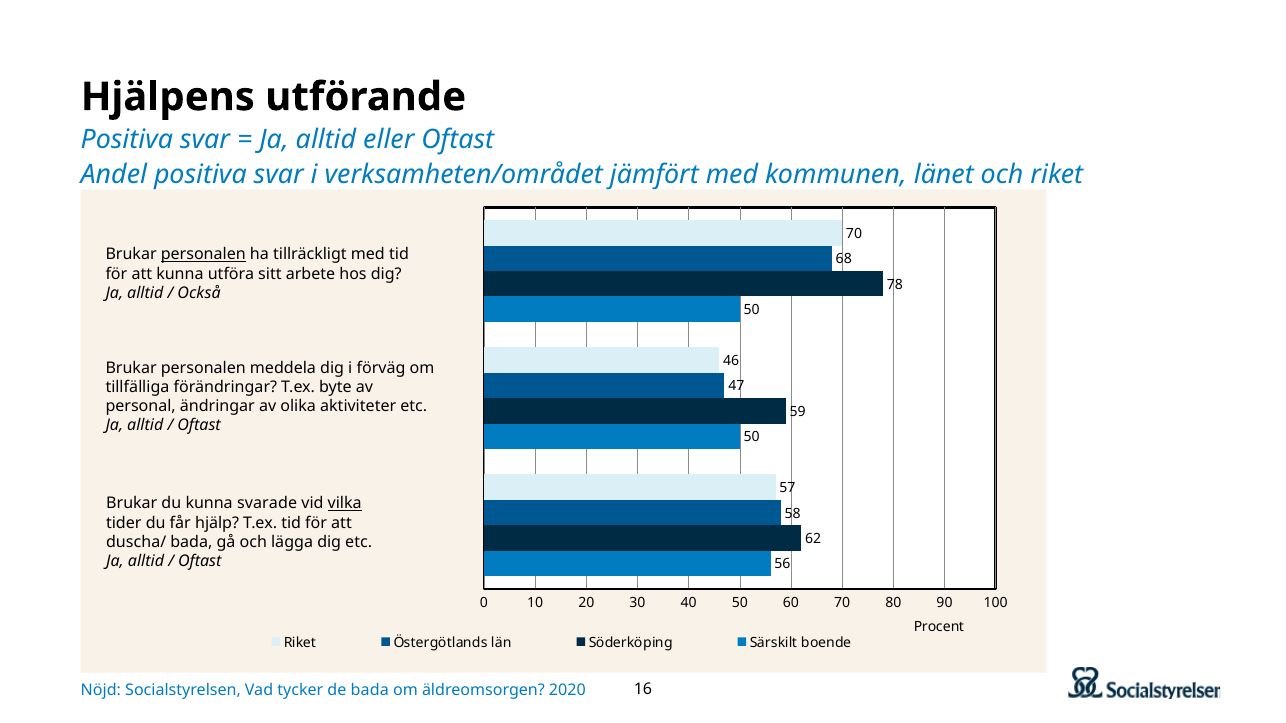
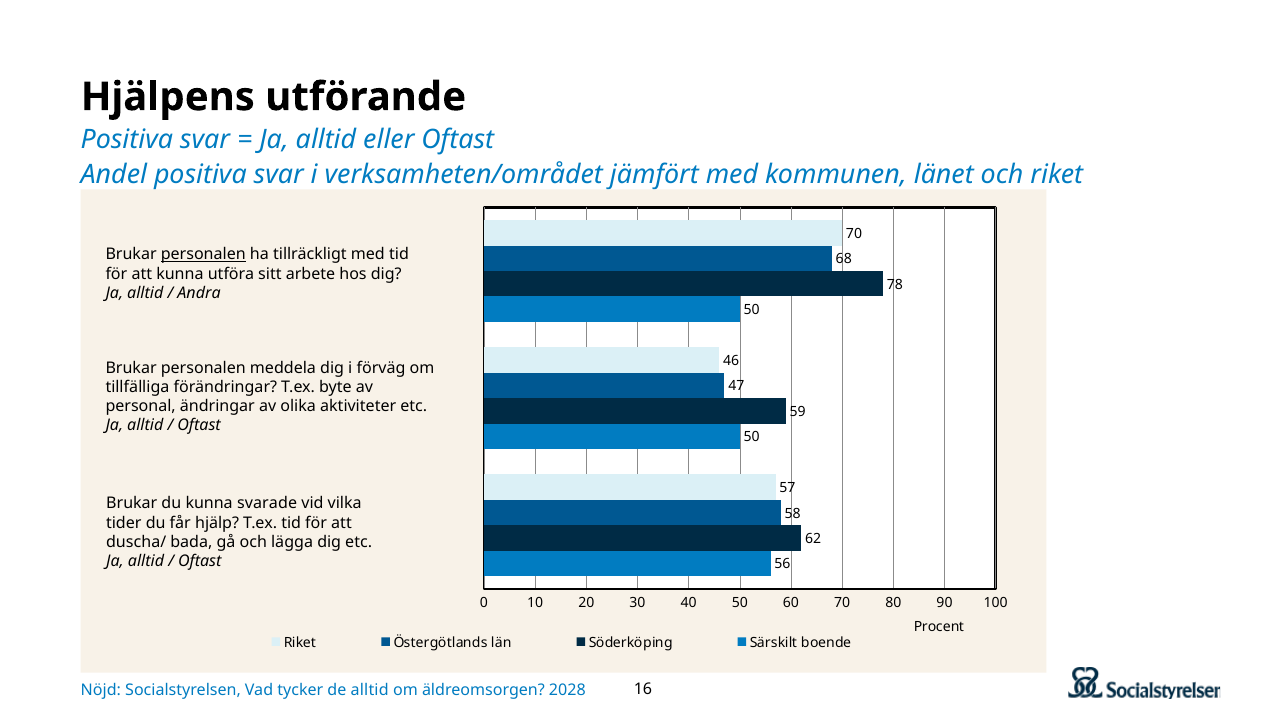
Också: Också -> Andra
vilka underline: present -> none
de bada: bada -> alltid
2020: 2020 -> 2028
